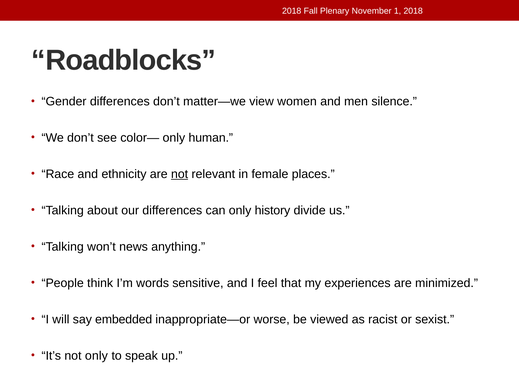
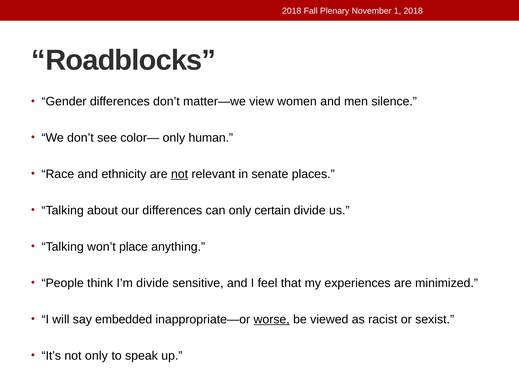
female: female -> senate
history: history -> certain
news: news -> place
I’m words: words -> divide
worse underline: none -> present
